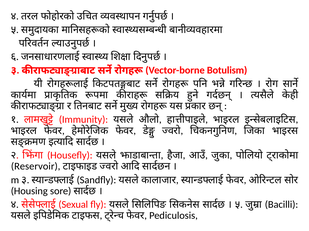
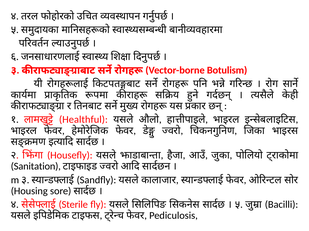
Immunity: Immunity -> Healthful
Reservoir: Reservoir -> Sanitation
Sexual: Sexual -> Sterile
